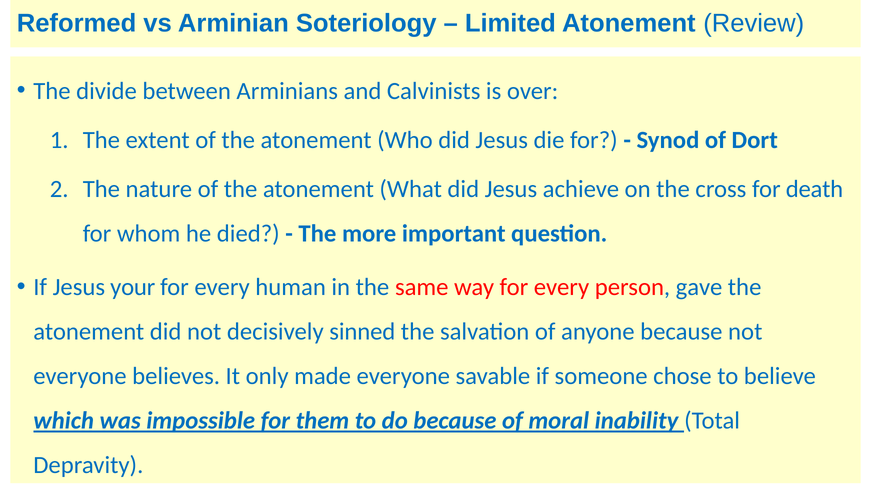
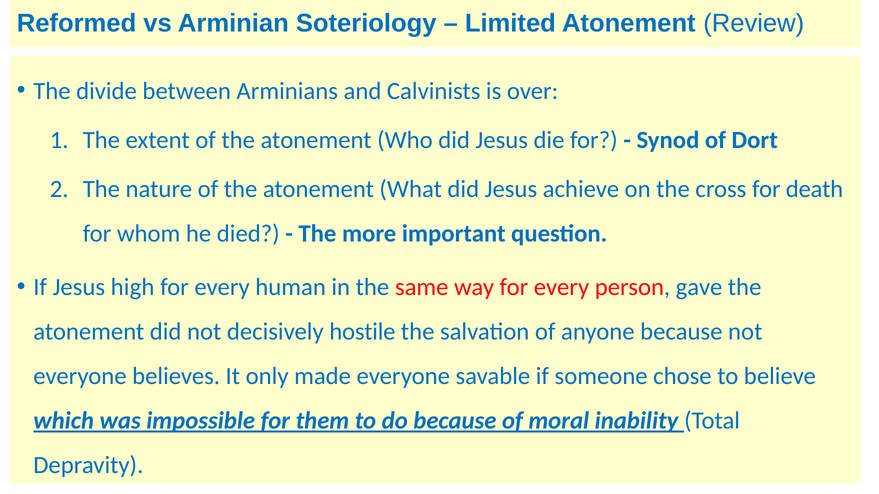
your: your -> high
sinned: sinned -> hostile
